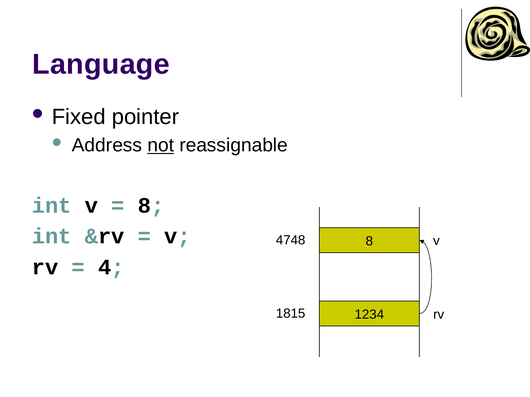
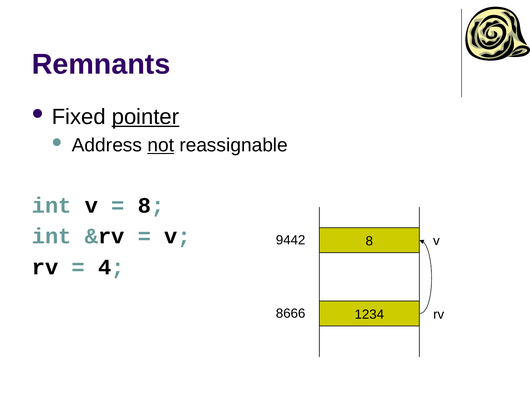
Language: Language -> Remnants
pointer underline: none -> present
4748: 4748 -> 9442
1815: 1815 -> 8666
